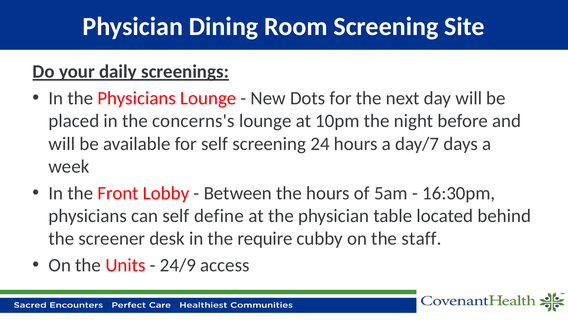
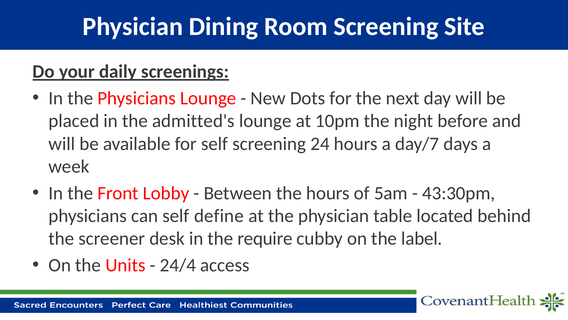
concerns's: concerns's -> admitted's
16:30pm: 16:30pm -> 43:30pm
staff: staff -> label
24/9: 24/9 -> 24/4
